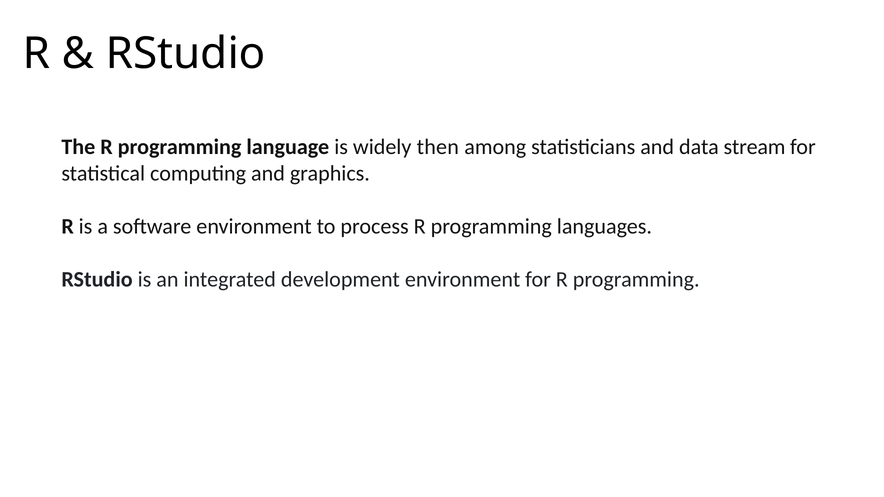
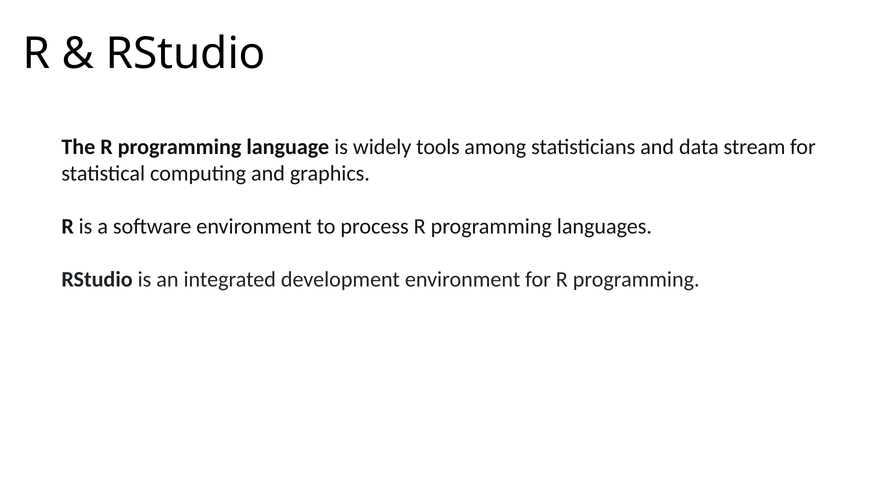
then: then -> tools
